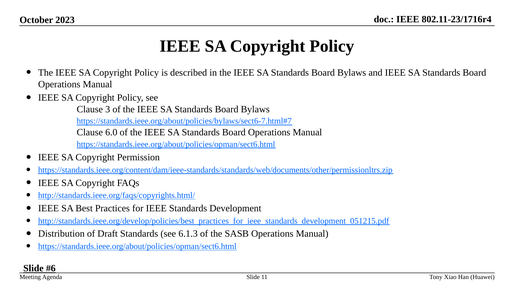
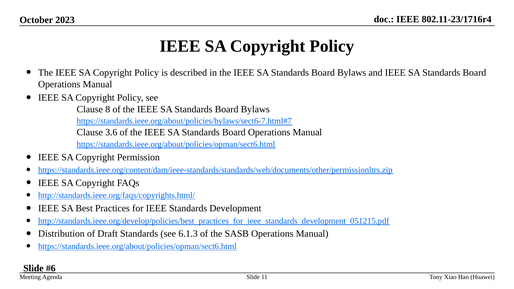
3: 3 -> 8
6.0: 6.0 -> 3.6
